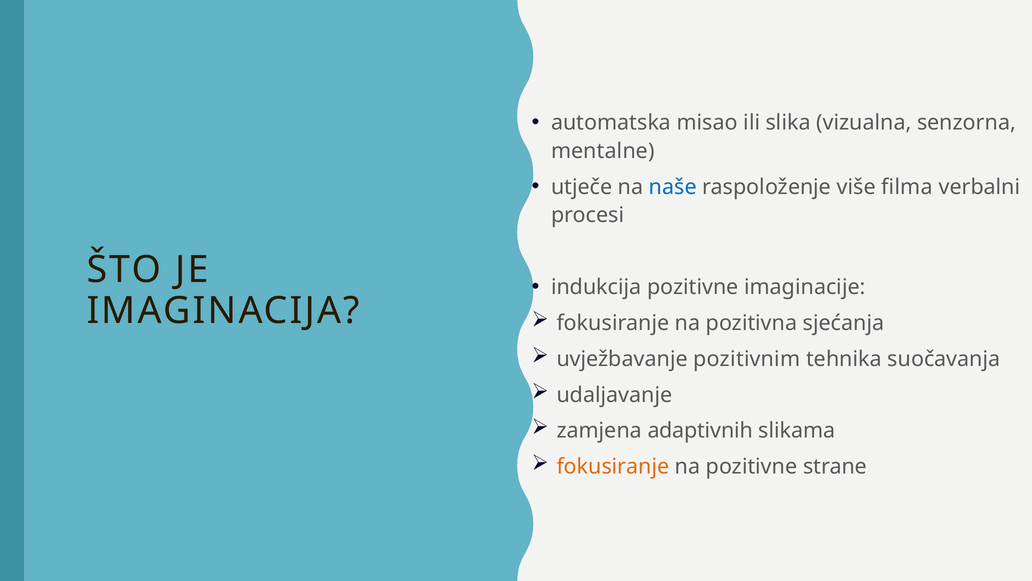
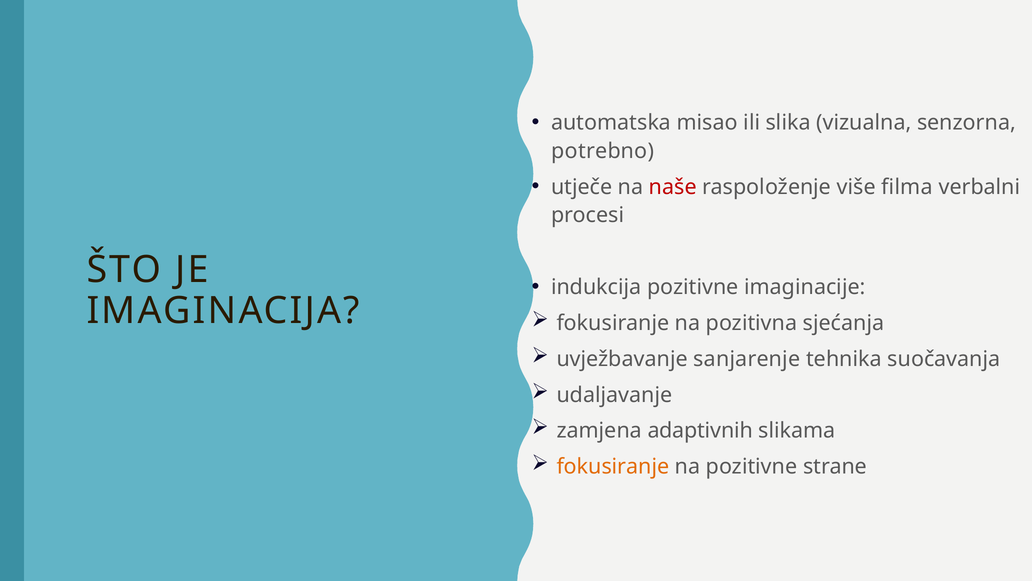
mentalne: mentalne -> potrebno
naše colour: blue -> red
pozitivnim: pozitivnim -> sanjarenje
